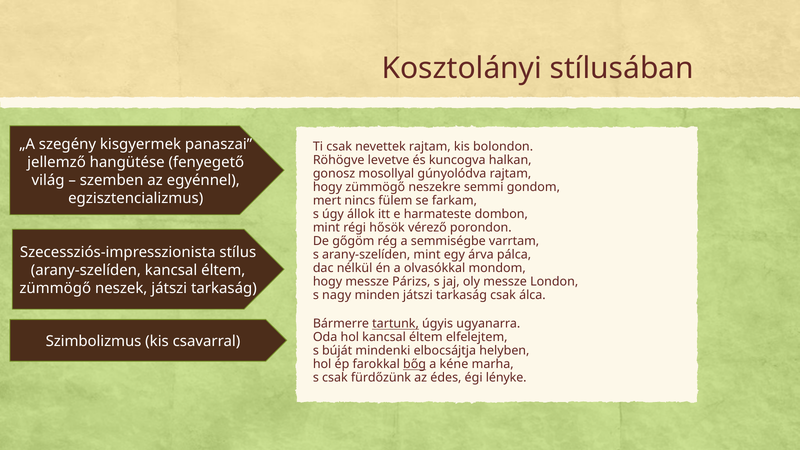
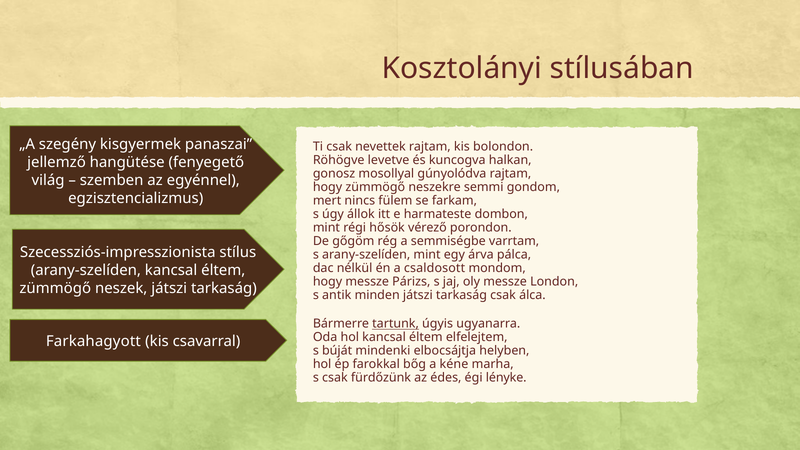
olvasókkal: olvasókkal -> csaldosott
nagy: nagy -> antik
Szimbolizmus: Szimbolizmus -> Farkahagyott
bőg underline: present -> none
